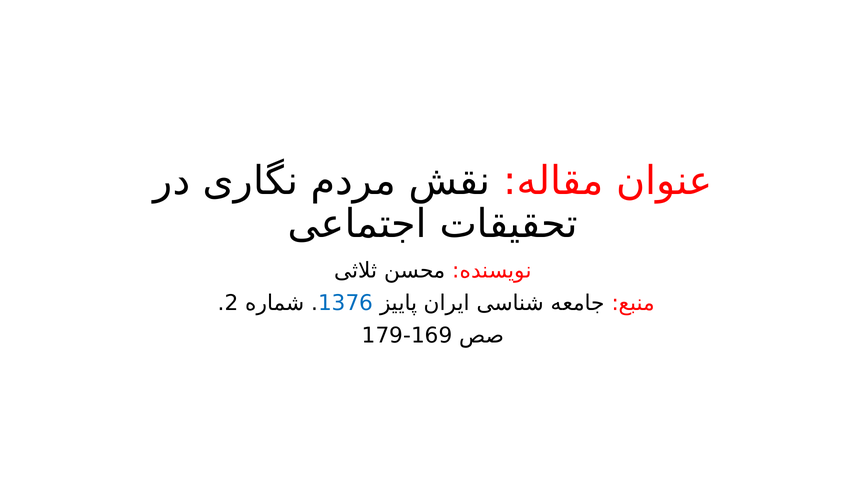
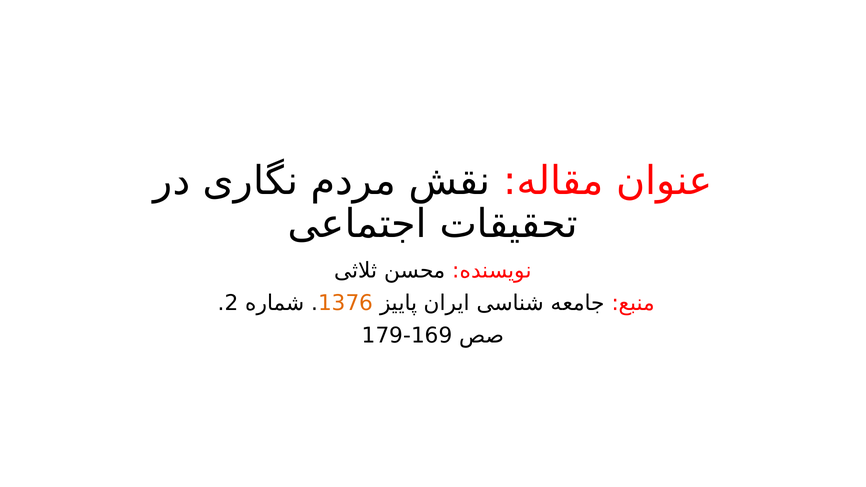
1376 colour: blue -> orange
